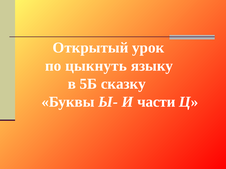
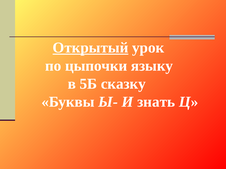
Открытый underline: none -> present
цыкнуть: цыкнуть -> цыпочки
части: части -> знать
